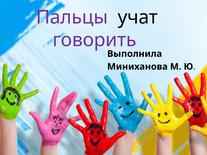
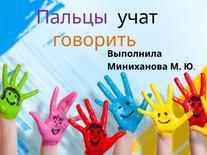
говорить colour: purple -> orange
